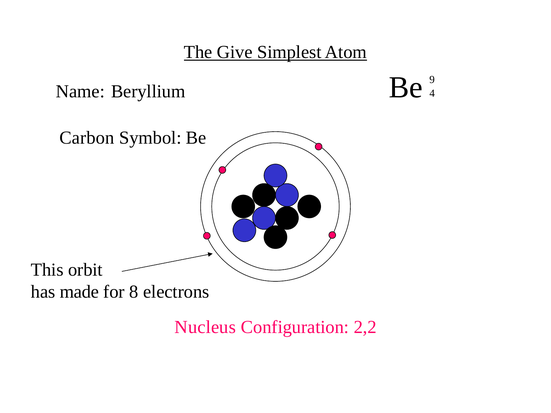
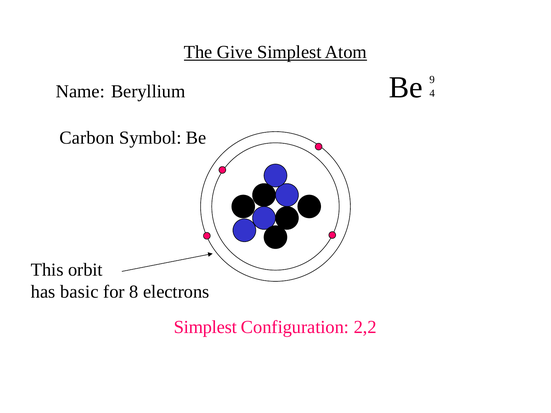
made: made -> basic
Nucleus at (205, 327): Nucleus -> Simplest
